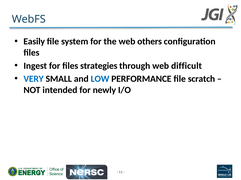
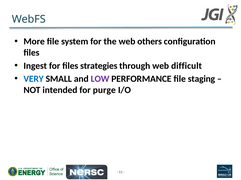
Easily: Easily -> More
LOW colour: blue -> purple
scratch: scratch -> staging
newly: newly -> purge
